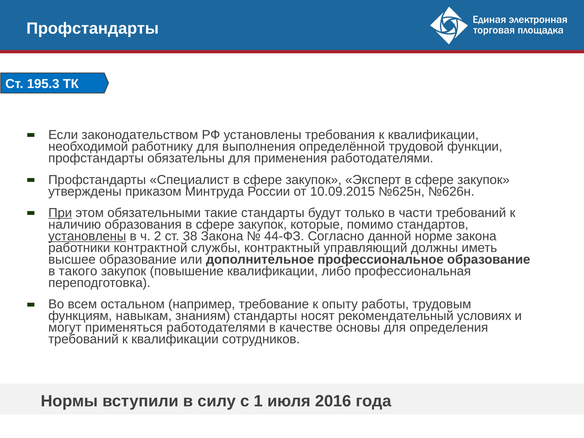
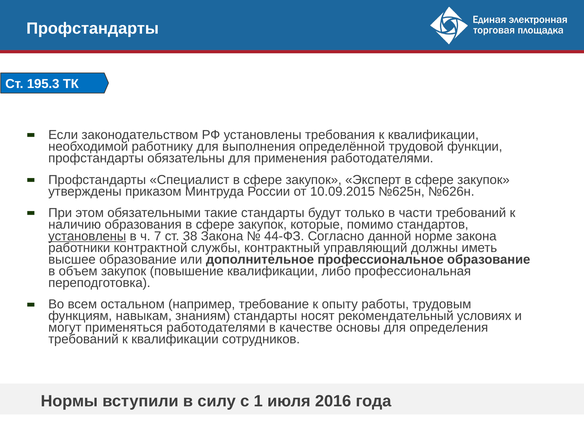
При underline: present -> none
2: 2 -> 7
такого: такого -> объем
